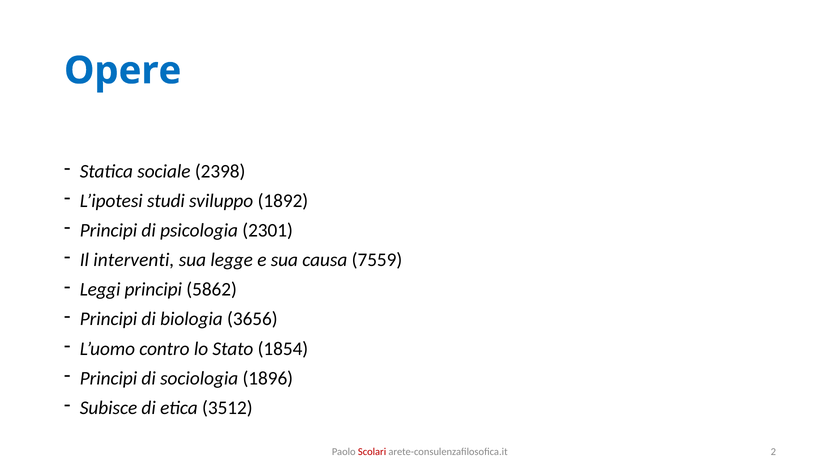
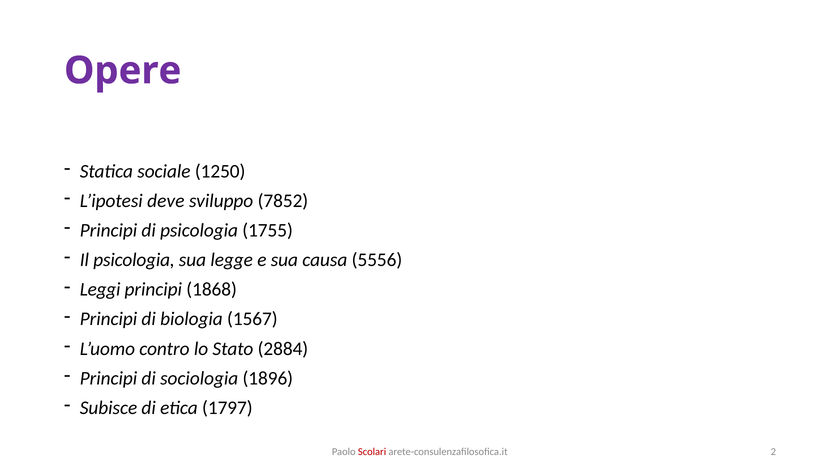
Opere colour: blue -> purple
2398: 2398 -> 1250
studi: studi -> deve
1892: 1892 -> 7852
2301: 2301 -> 1755
Il interventi: interventi -> psicologia
7559: 7559 -> 5556
5862: 5862 -> 1868
3656: 3656 -> 1567
1854: 1854 -> 2884
3512: 3512 -> 1797
